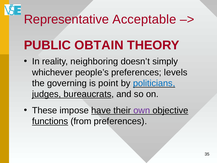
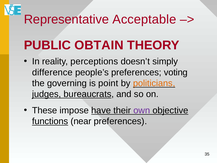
neighboring: neighboring -> perceptions
whichever: whichever -> difference
levels: levels -> voting
politicians colour: blue -> orange
from: from -> near
